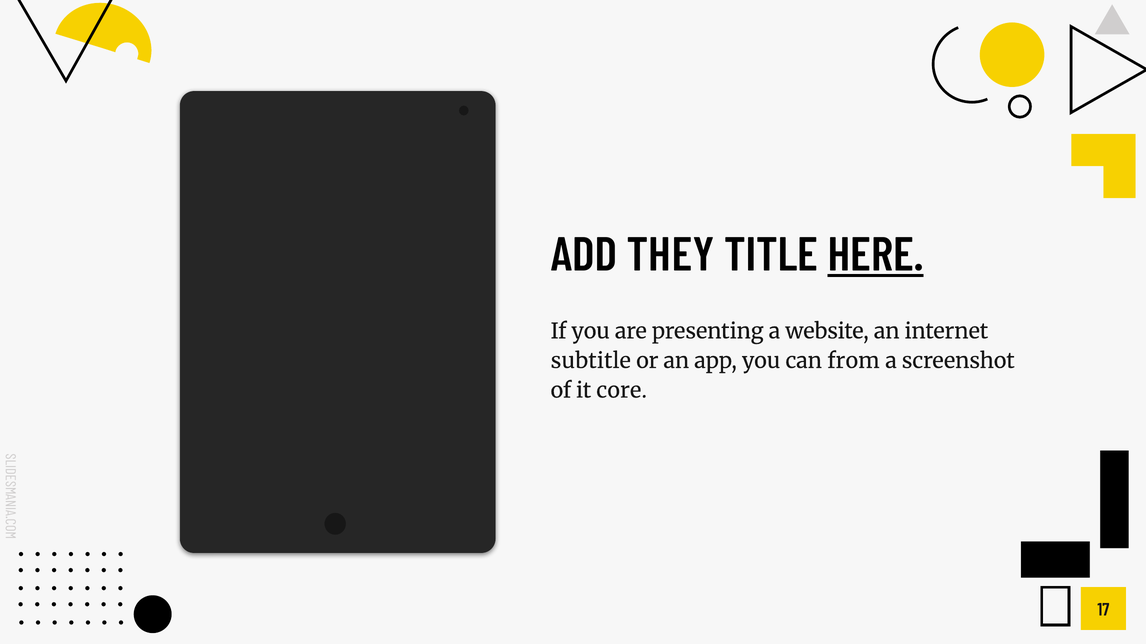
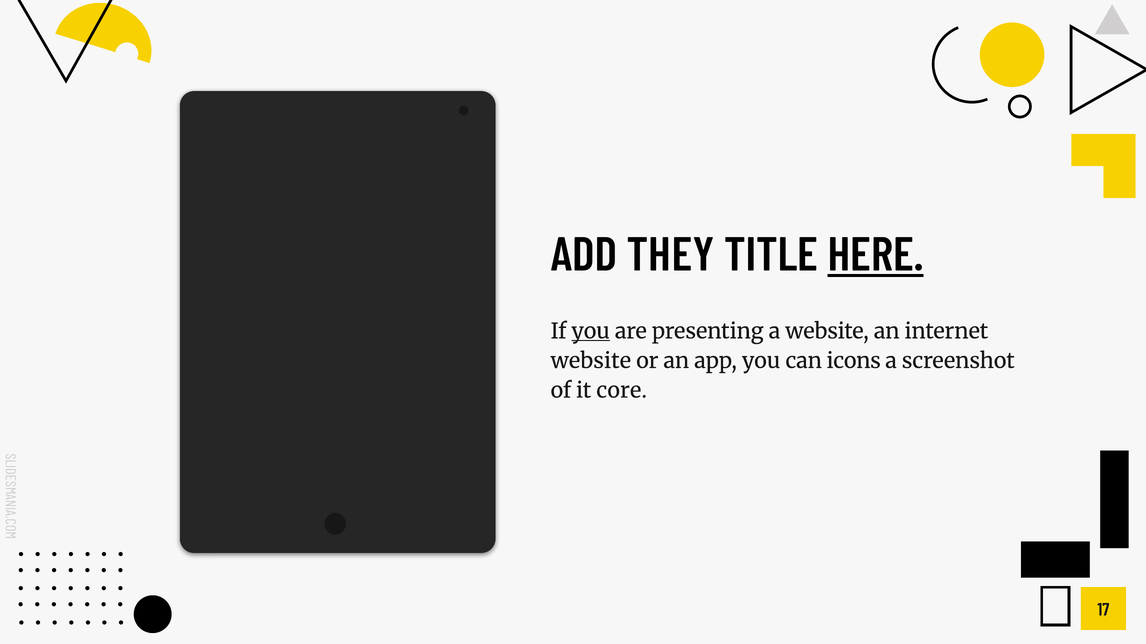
you at (591, 332) underline: none -> present
subtitle at (591, 361): subtitle -> website
from: from -> icons
